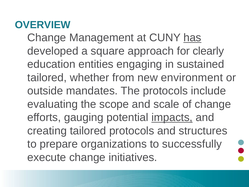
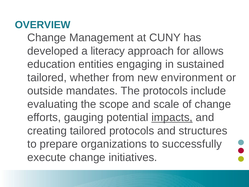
has underline: present -> none
square: square -> literacy
clearly: clearly -> allows
